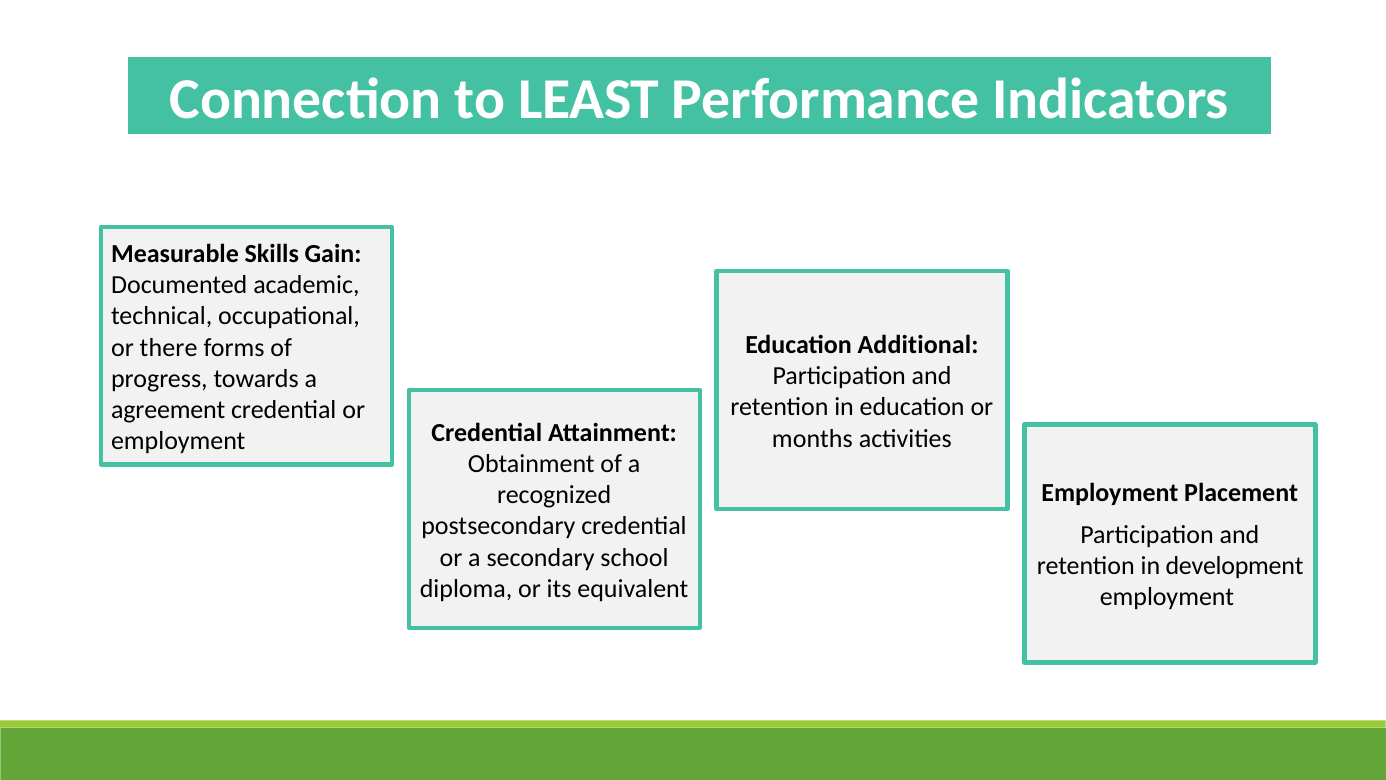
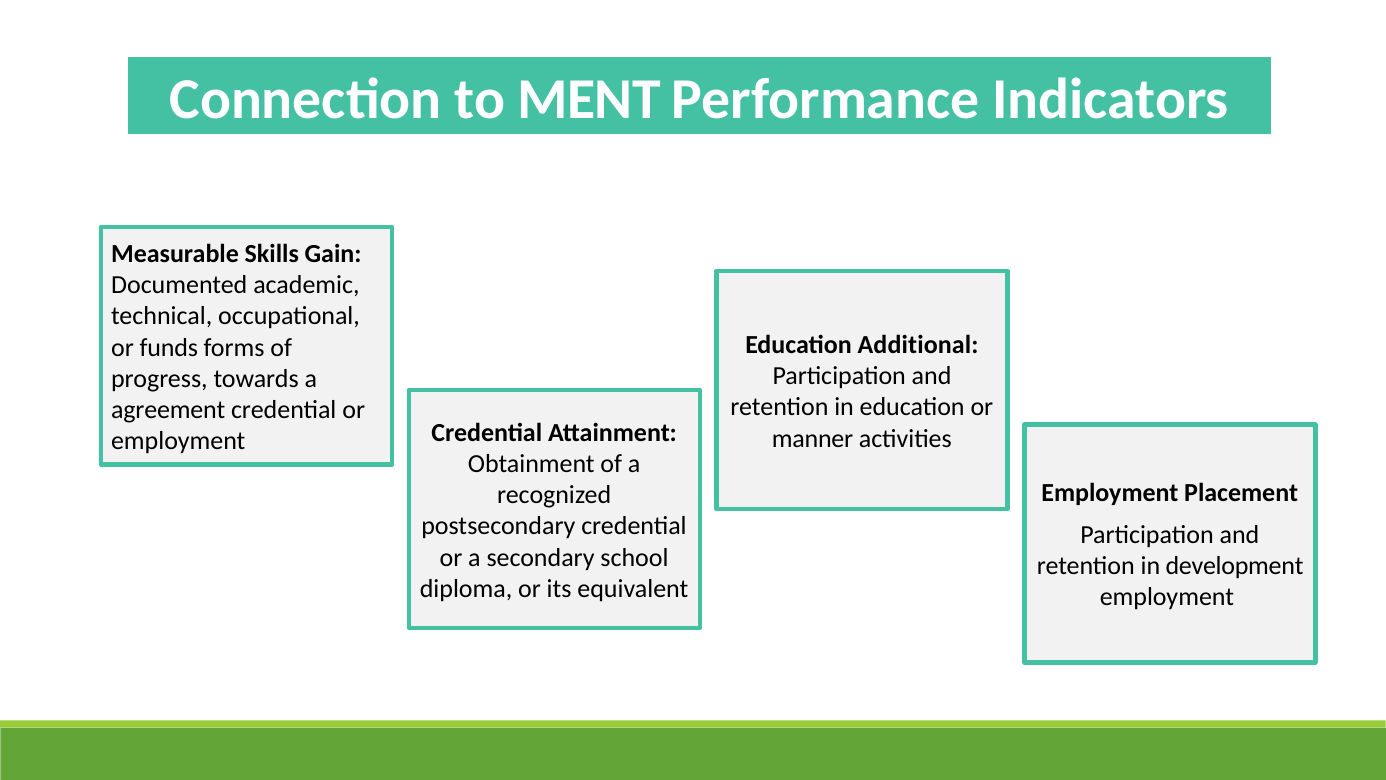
LEAST: LEAST -> MENT
there: there -> funds
months: months -> manner
